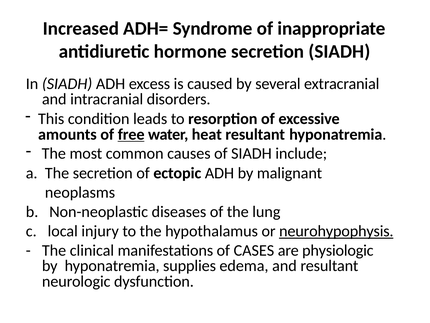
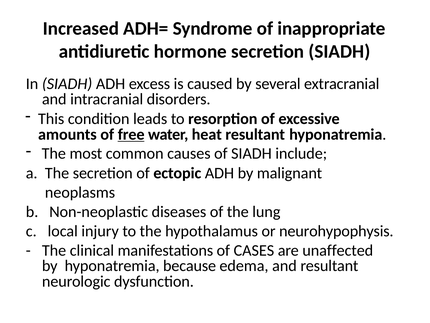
neurohypophysis underline: present -> none
physiologic: physiologic -> unaffected
supplies: supplies -> because
